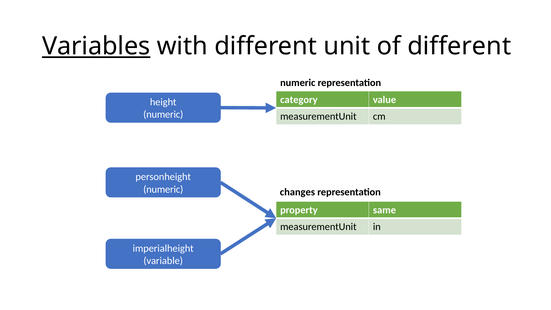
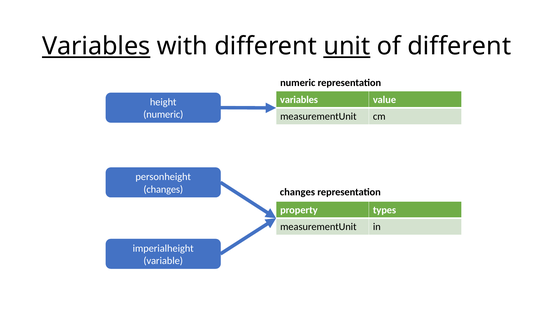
unit underline: none -> present
category at (299, 100): category -> variables
numeric at (163, 189): numeric -> changes
same: same -> types
